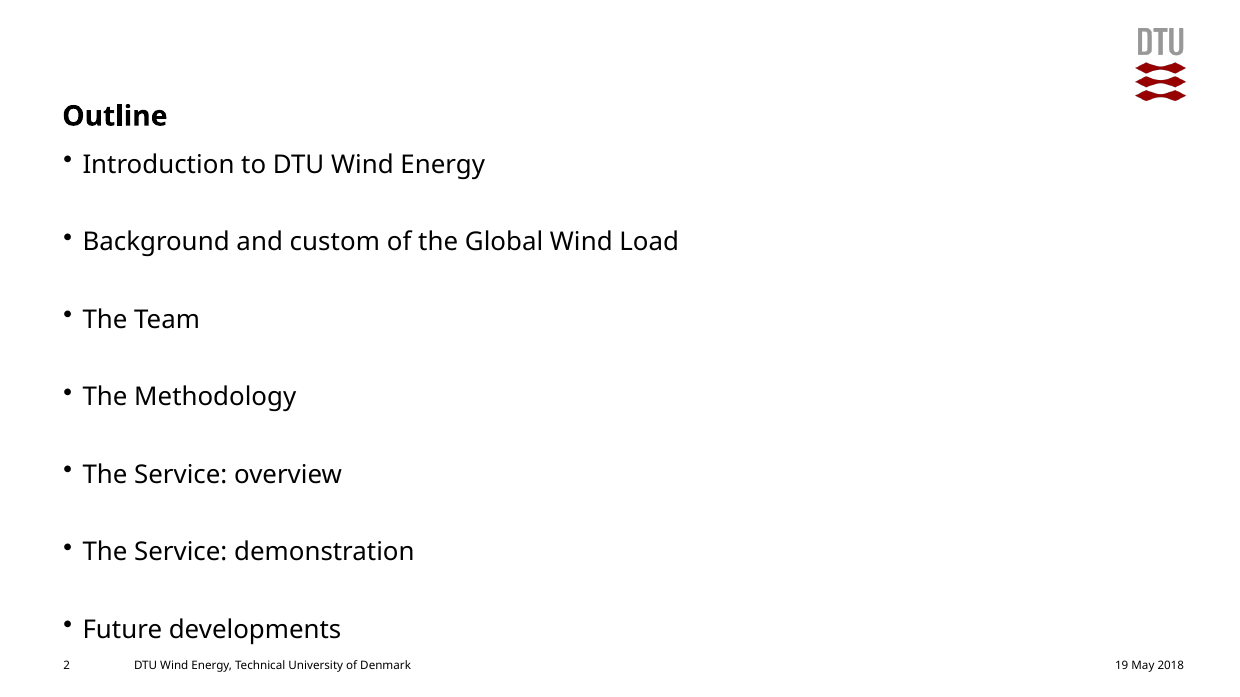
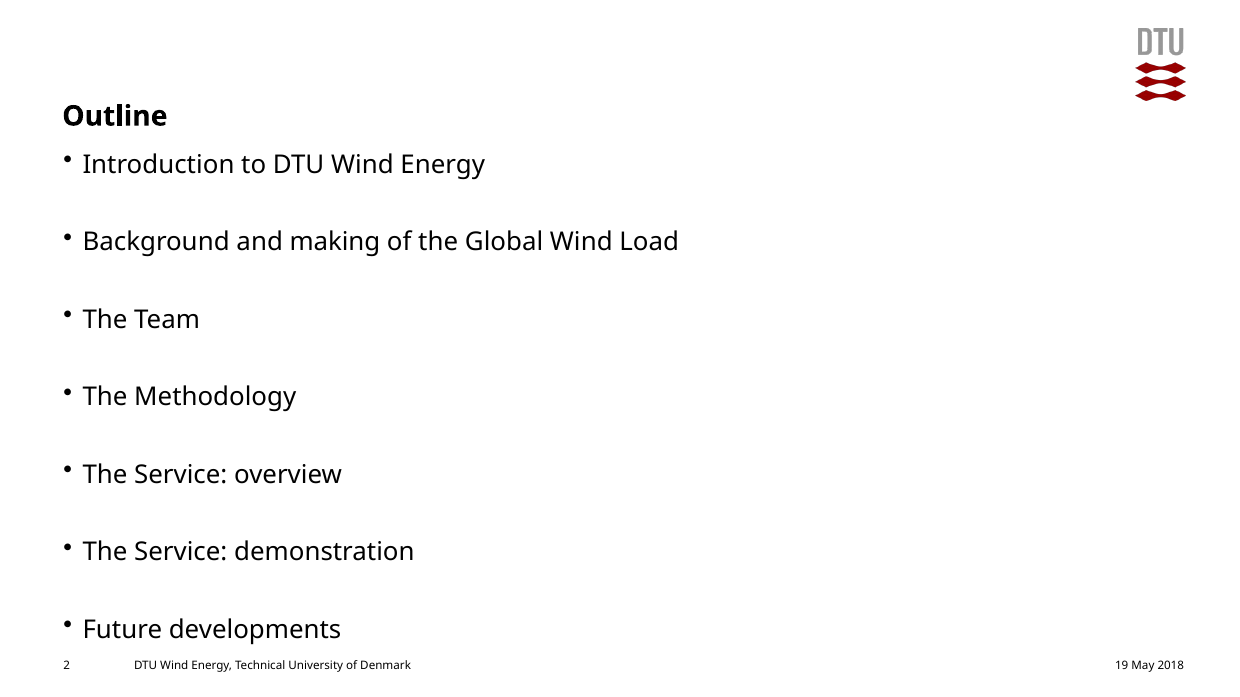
custom: custom -> making
